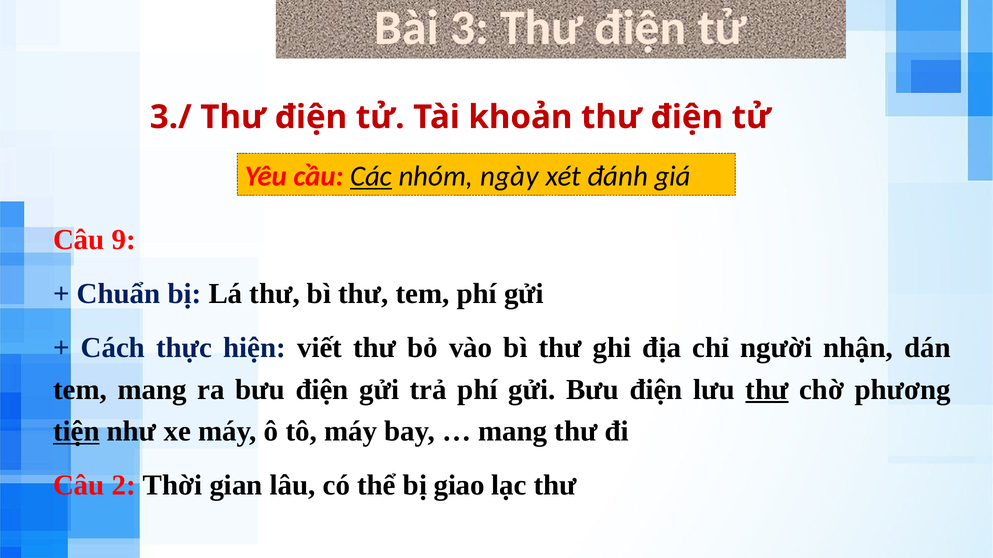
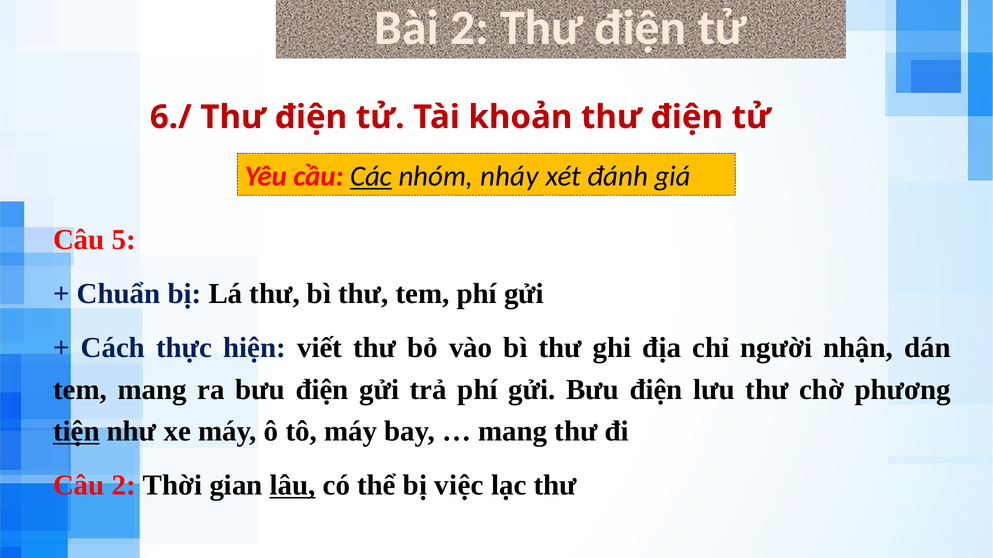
Bài 3: 3 -> 2
3./: 3./ -> 6./
ngày: ngày -> nháy
9: 9 -> 5
thư at (767, 390) underline: present -> none
lâu underline: none -> present
giao: giao -> việc
